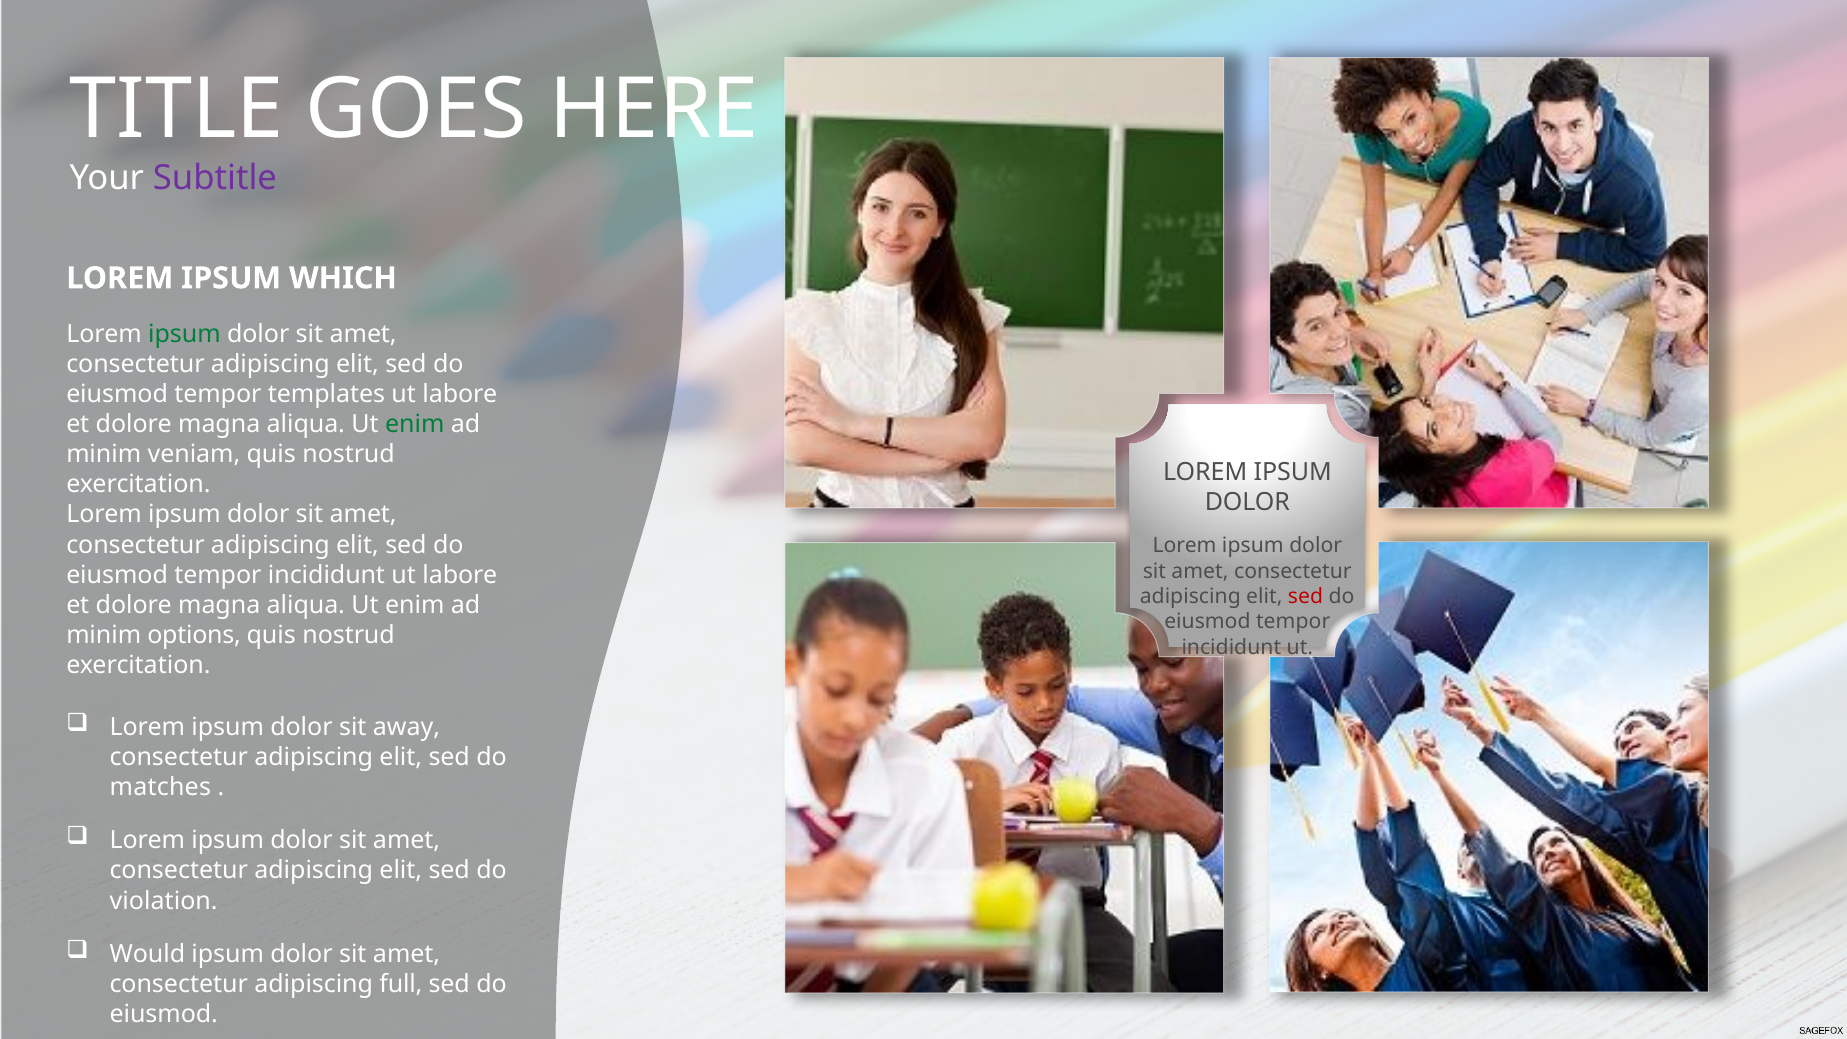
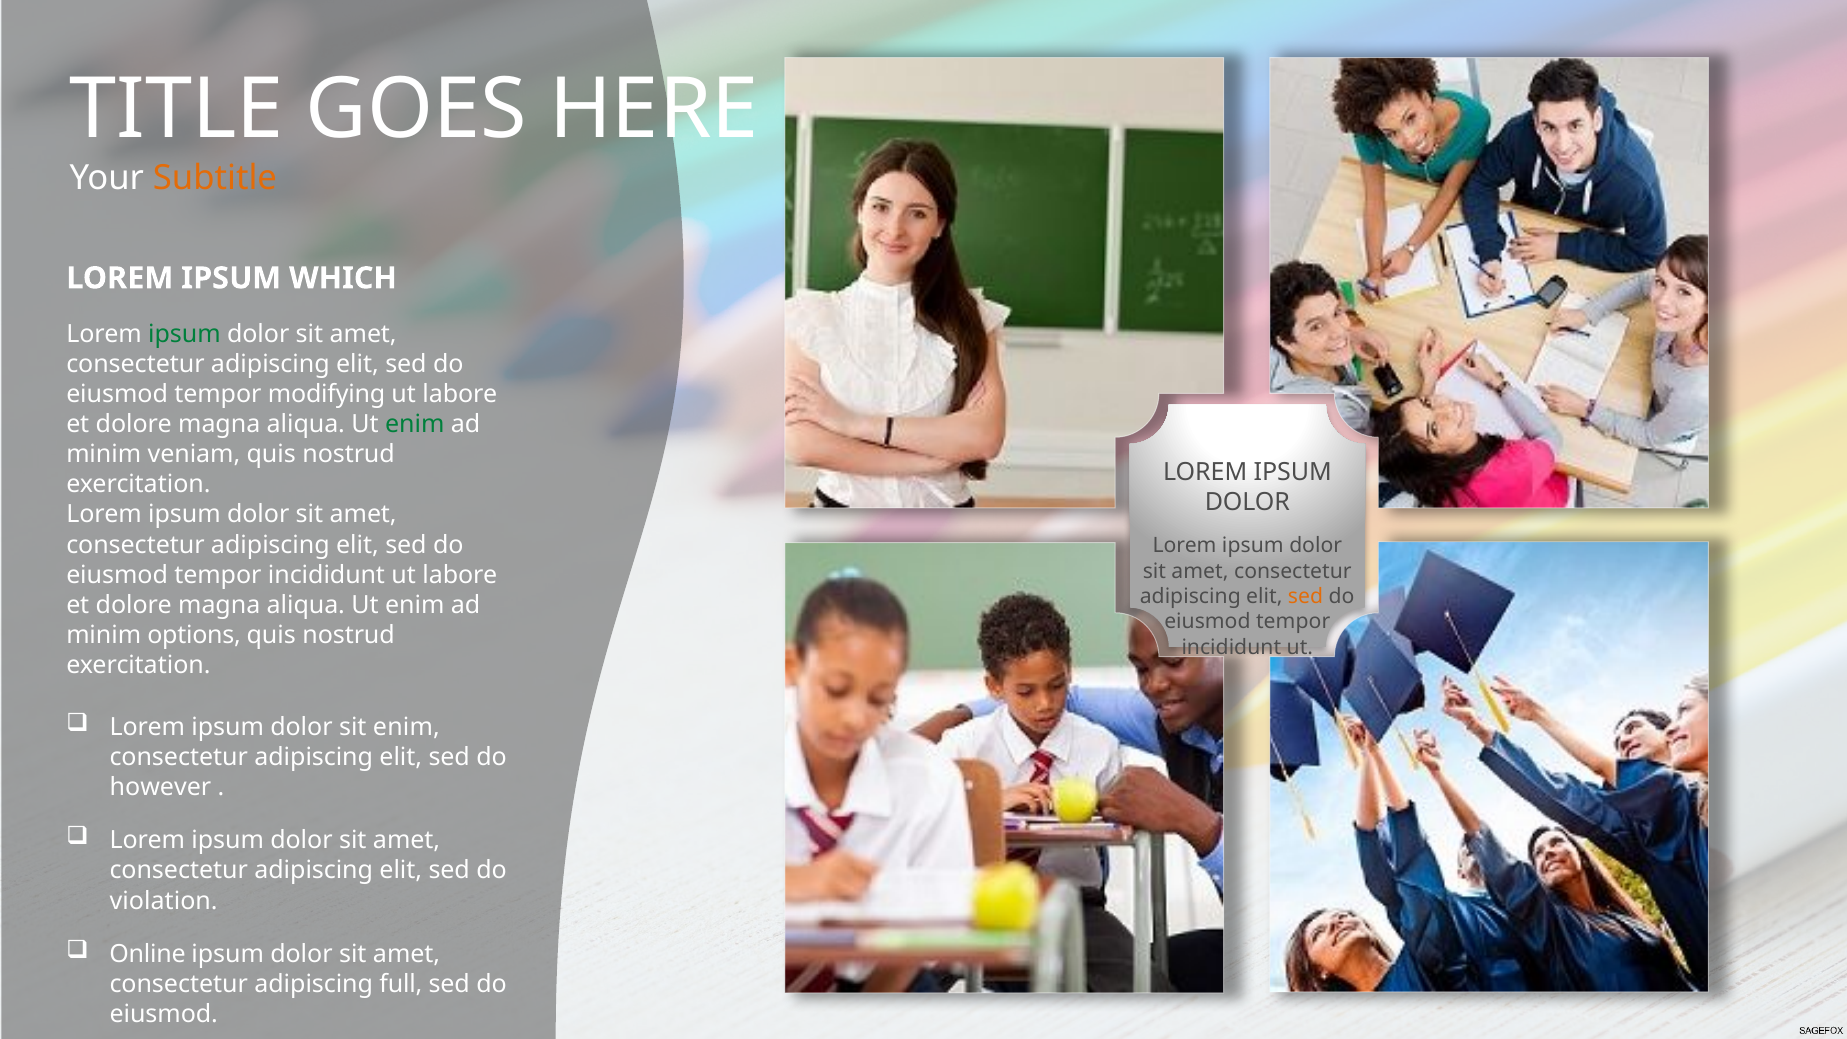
Subtitle colour: purple -> orange
templates: templates -> modifying
sed at (1305, 596) colour: red -> orange
sit away: away -> enim
matches: matches -> however
Would: Would -> Online
